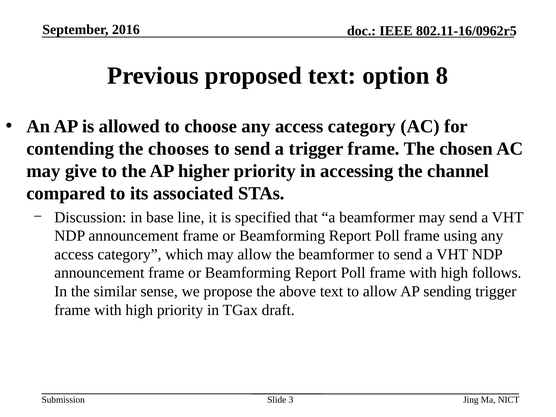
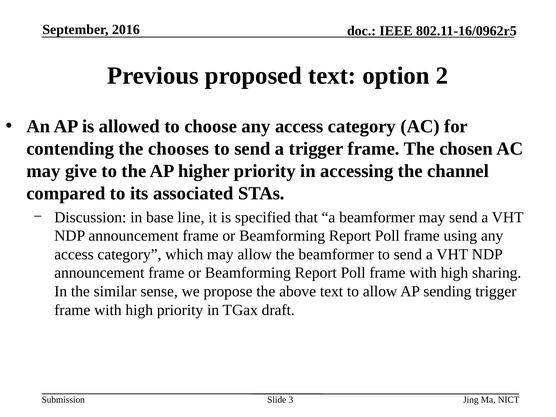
8: 8 -> 2
follows: follows -> sharing
